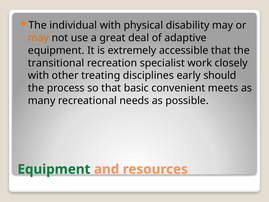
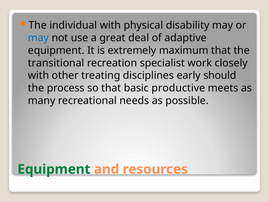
may at (38, 38) colour: orange -> blue
accessible: accessible -> maximum
convenient: convenient -> productive
